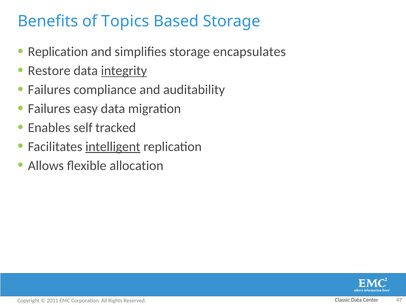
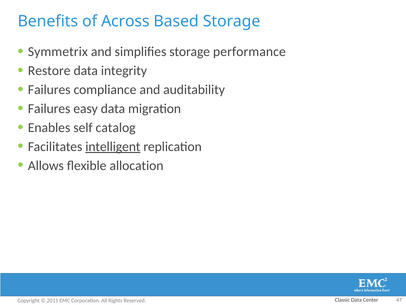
Topics: Topics -> Across
Replication at (58, 52): Replication -> Symmetrix
encapsulates: encapsulates -> performance
integrity underline: present -> none
tracked: tracked -> catalog
